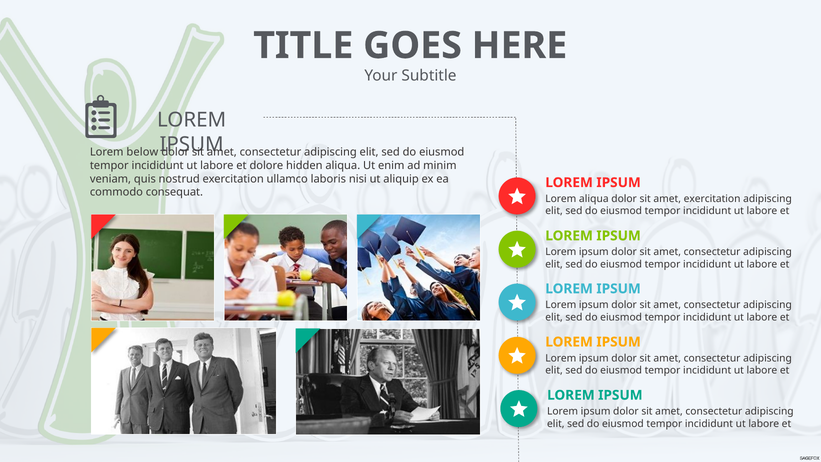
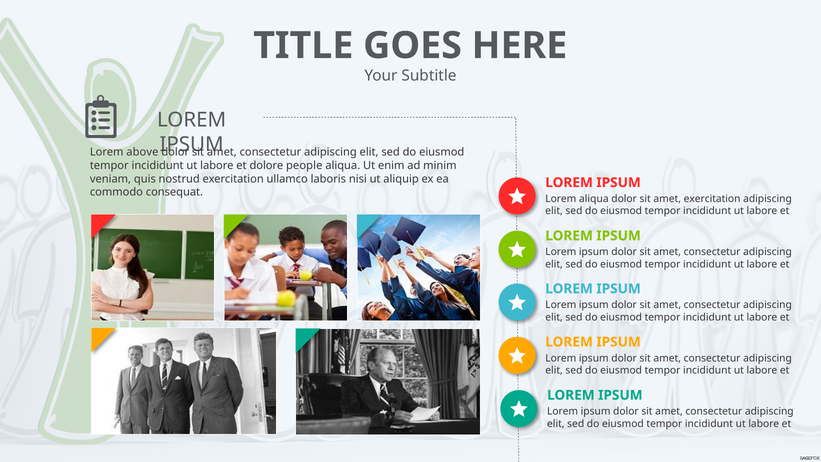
below: below -> above
hidden: hidden -> people
